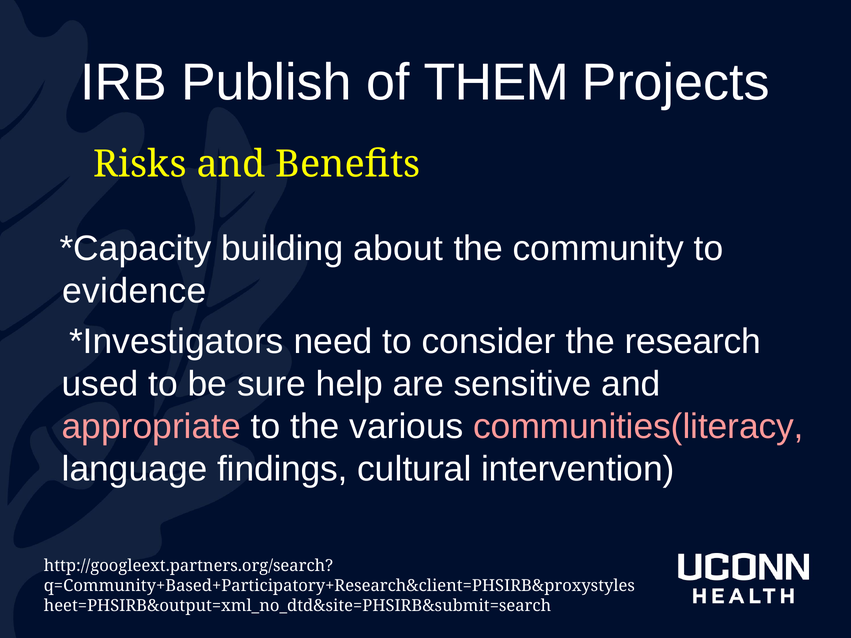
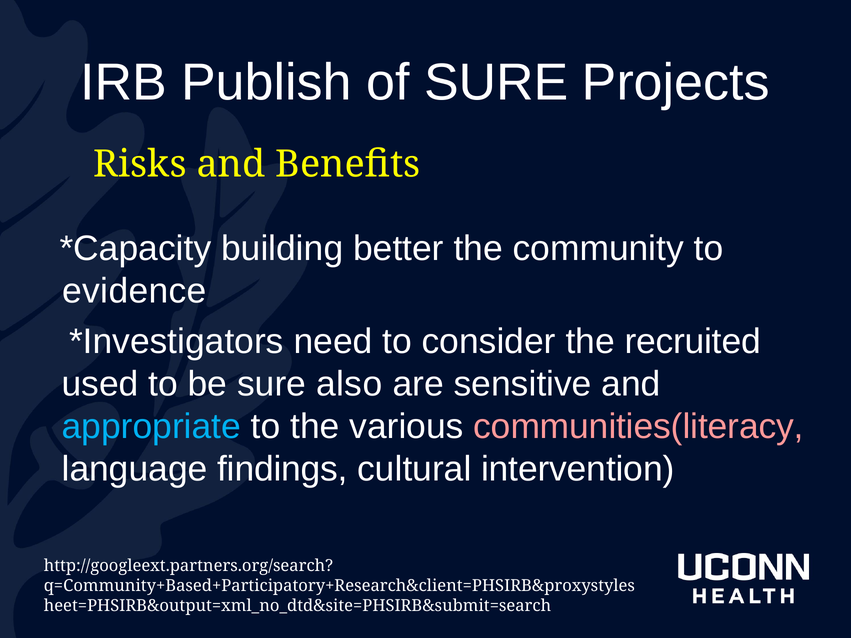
of THEM: THEM -> SURE
about: about -> better
research: research -> recruited
help: help -> also
appropriate colour: pink -> light blue
